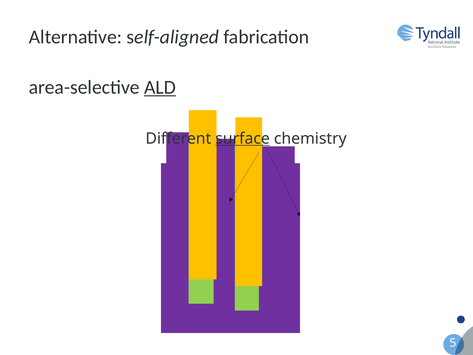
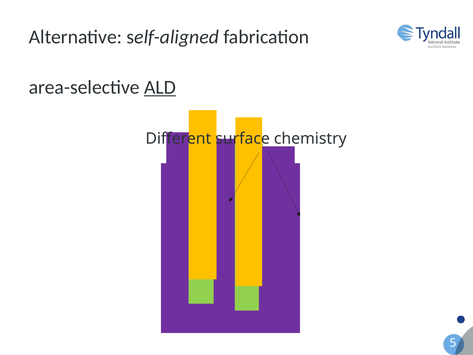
surface underline: present -> none
